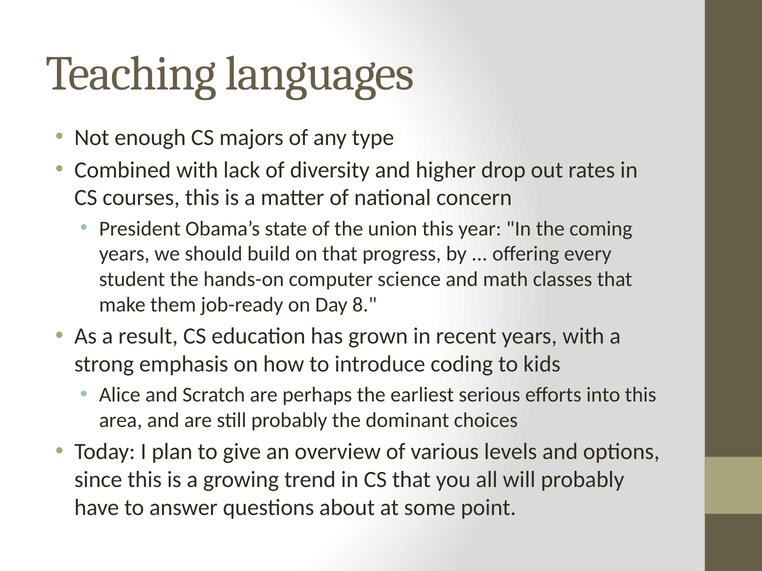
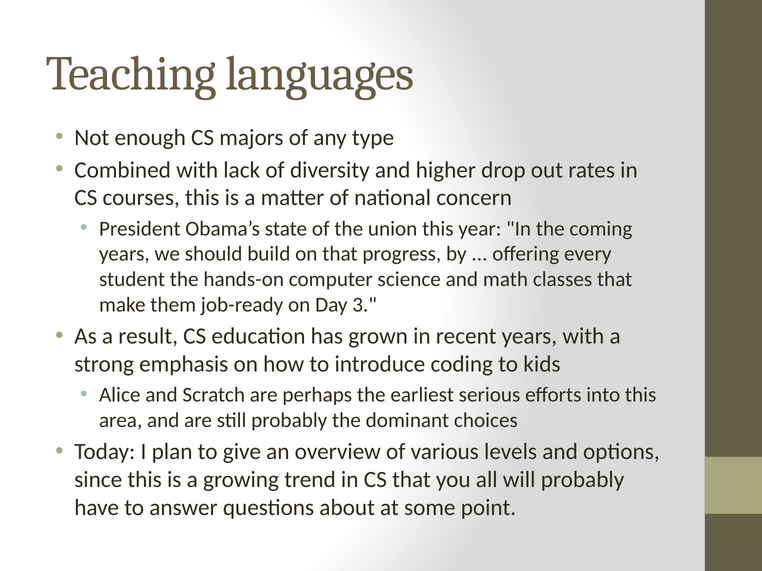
8: 8 -> 3
